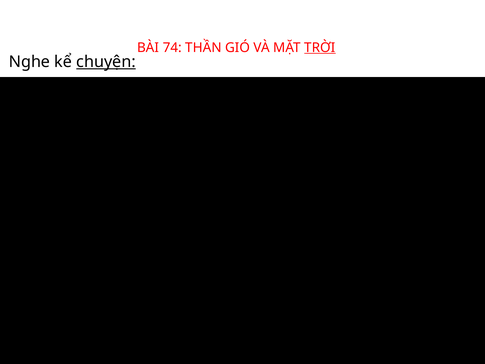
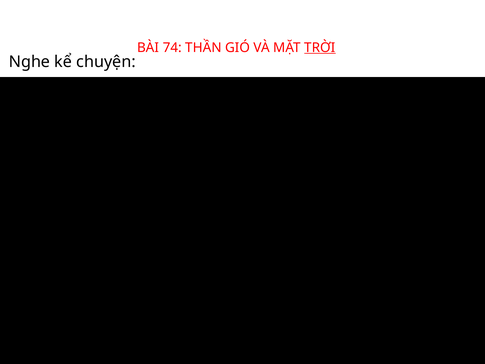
chuyện underline: present -> none
